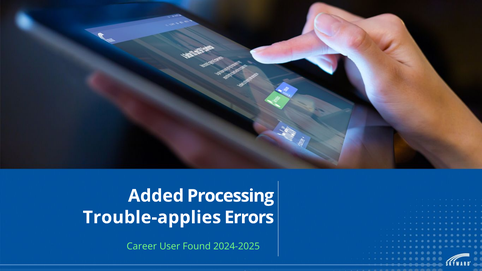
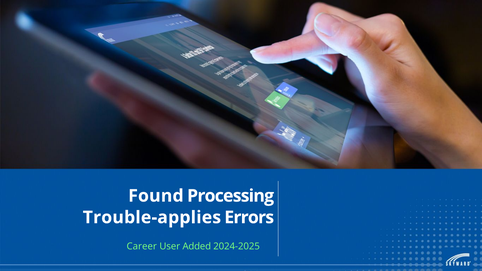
Added: Added -> Found
Found: Found -> Added
